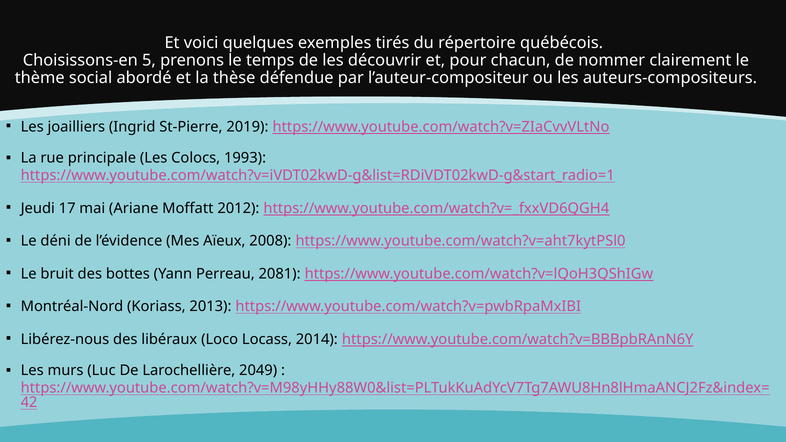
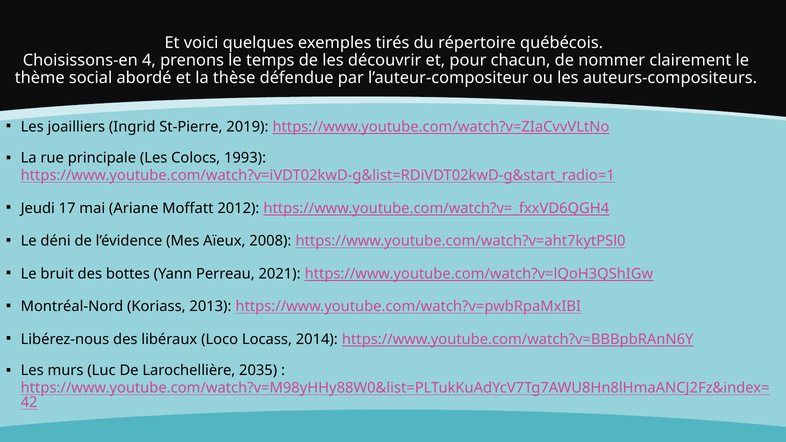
5: 5 -> 4
2081: 2081 -> 2021
2049: 2049 -> 2035
